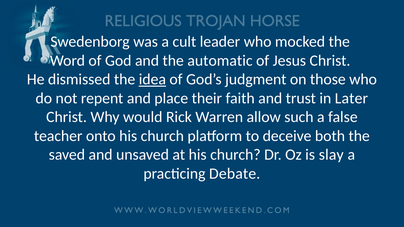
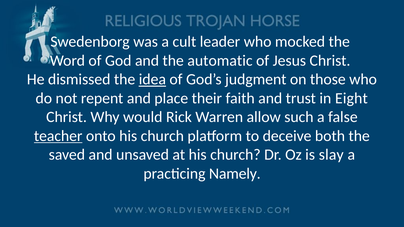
Later: Later -> Eight
teacher underline: none -> present
Debate: Debate -> Namely
